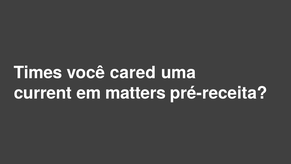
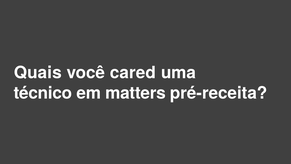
Times: Times -> Quais
current: current -> técnico
